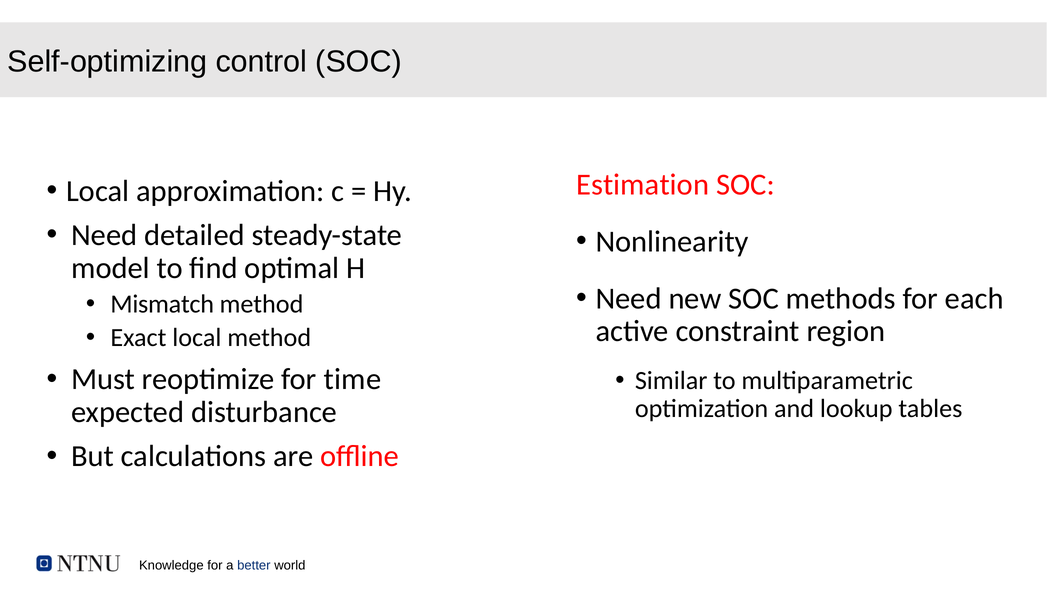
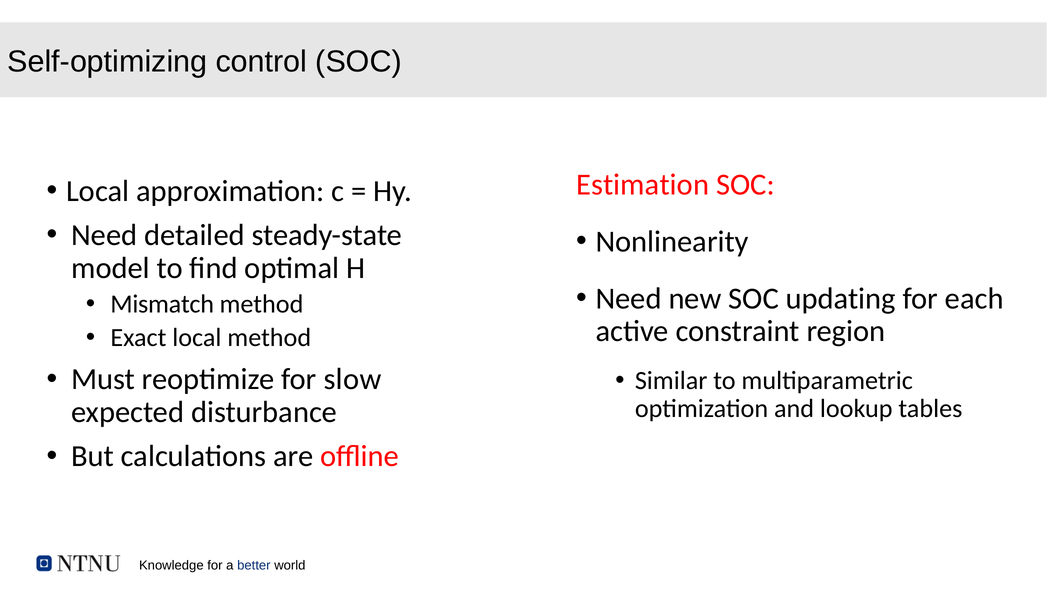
methods: methods -> updating
time: time -> slow
